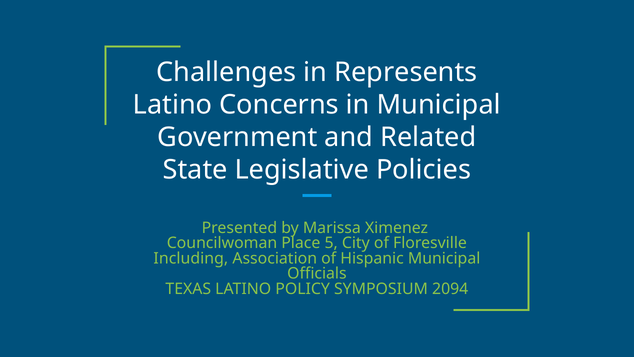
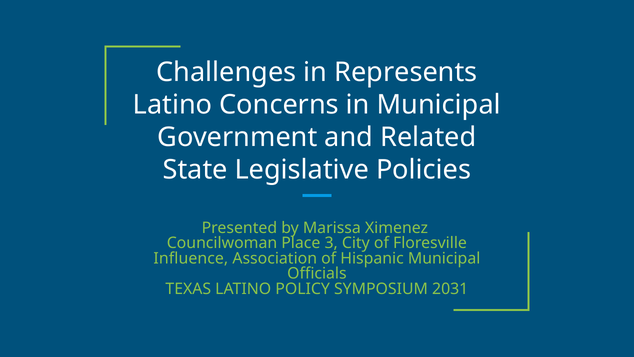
5: 5 -> 3
Including: Including -> Influence
2094: 2094 -> 2031
